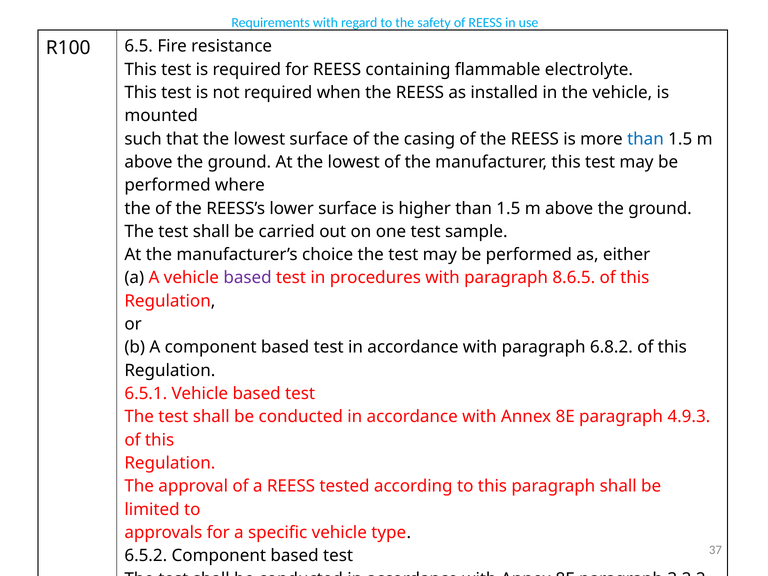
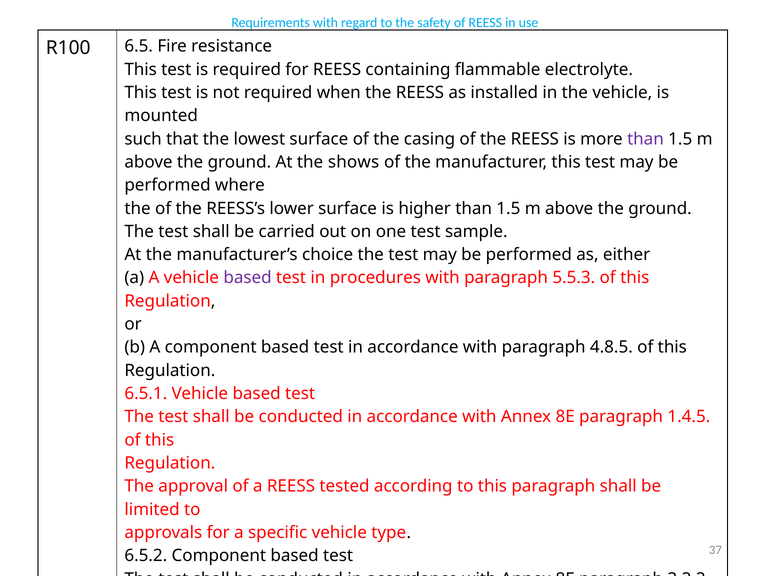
than at (645, 139) colour: blue -> purple
At the lowest: lowest -> shows
8.6.5: 8.6.5 -> 5.5.3
6.8.2: 6.8.2 -> 4.8.5
4.9.3: 4.9.3 -> 1.4.5
